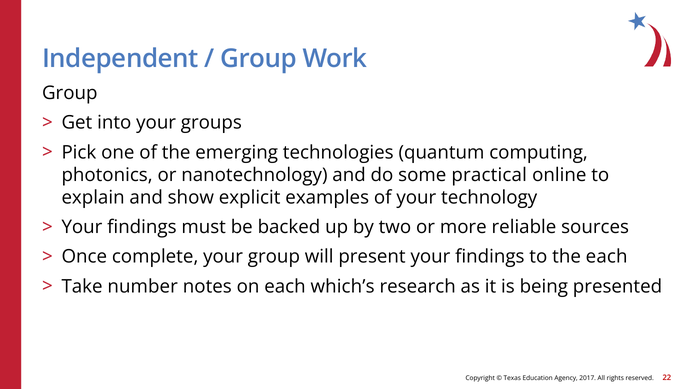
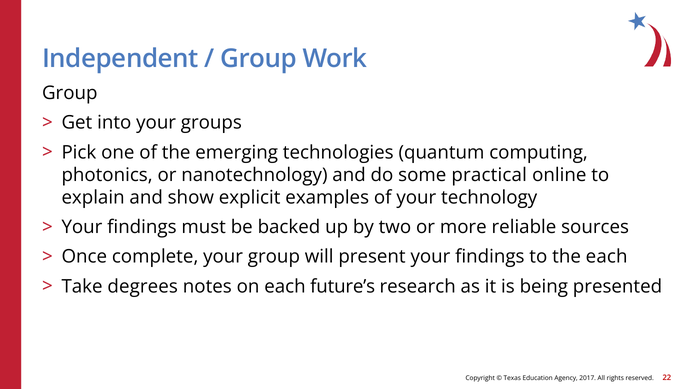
number: number -> degrees
which’s: which’s -> future’s
